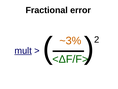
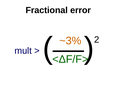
mult underline: present -> none
